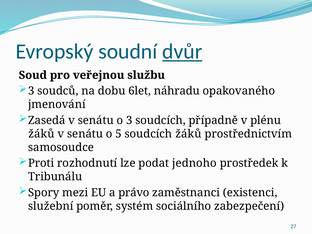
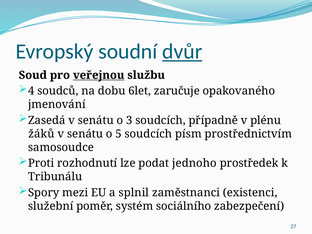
veřejnou underline: none -> present
3 at (31, 91): 3 -> 4
náhradu: náhradu -> zaručuje
soudcích žáků: žáků -> písm
právo: právo -> splnil
